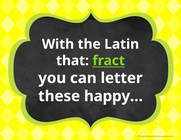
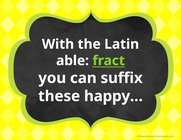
that: that -> able
letter: letter -> suffix
